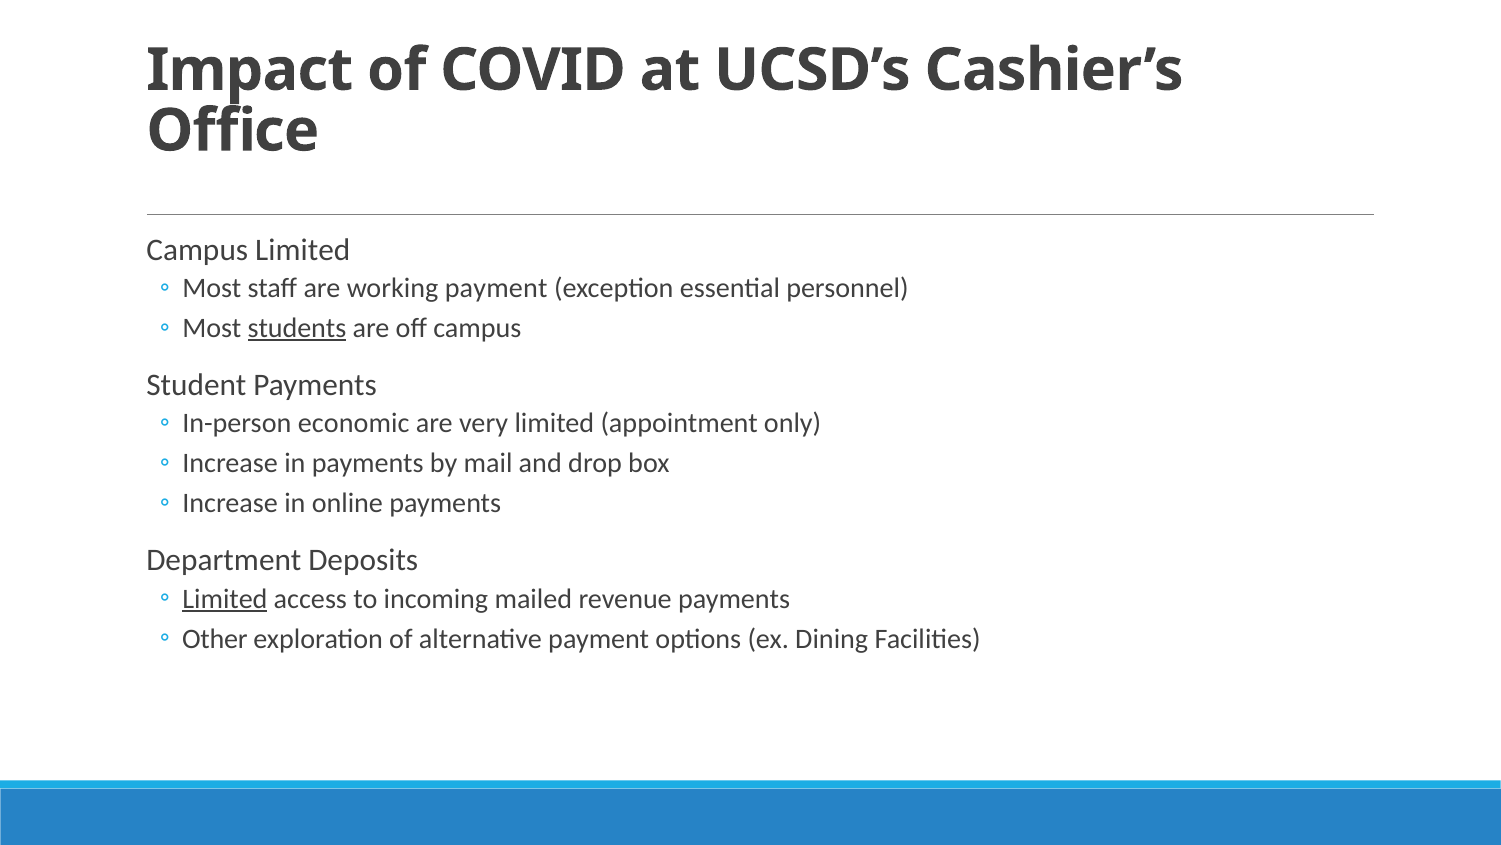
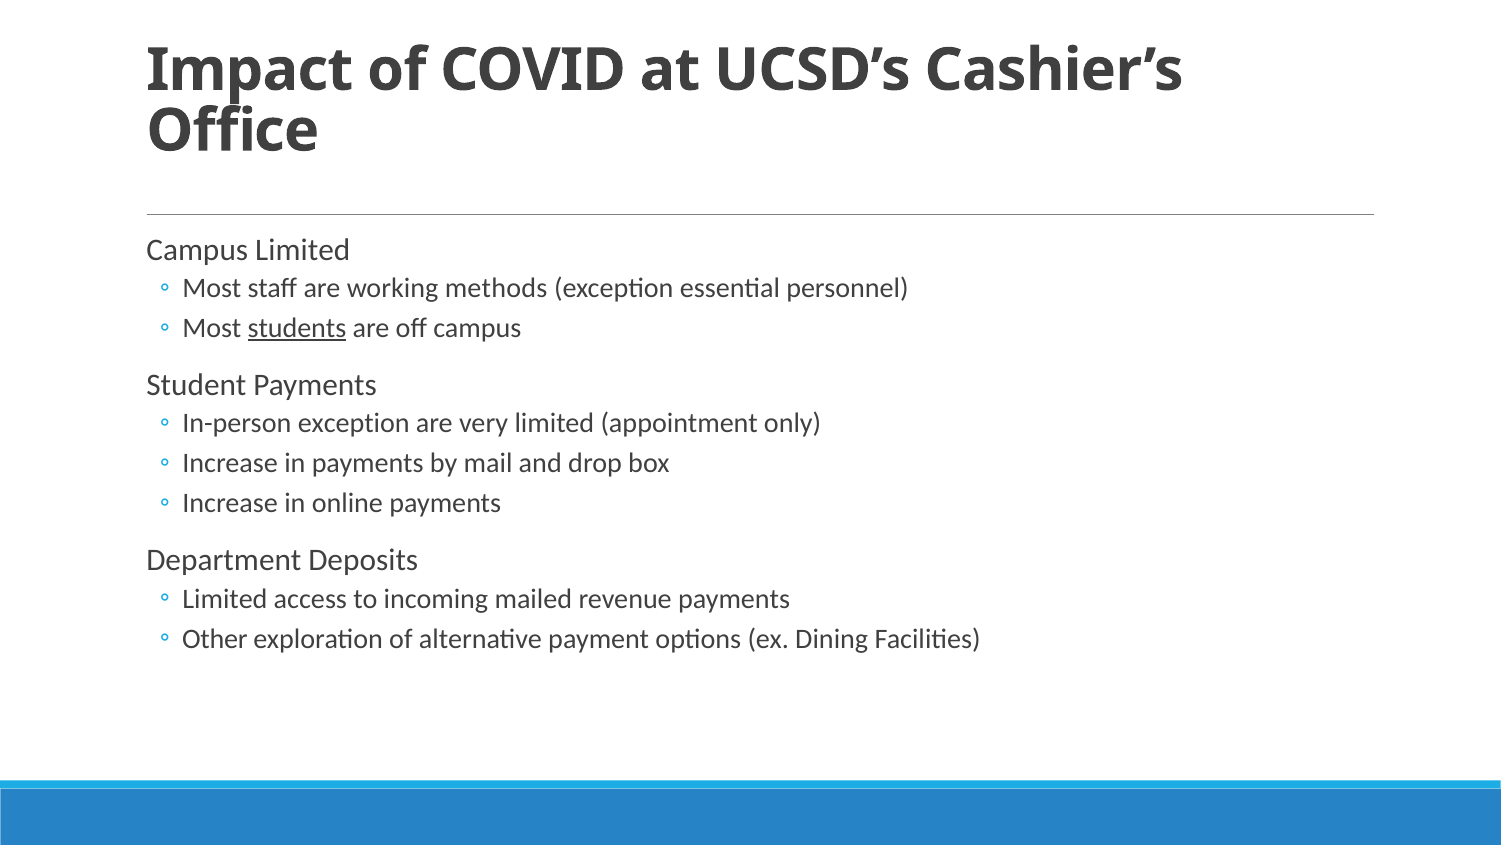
working payment: payment -> methods
In-person economic: economic -> exception
Limited at (225, 598) underline: present -> none
